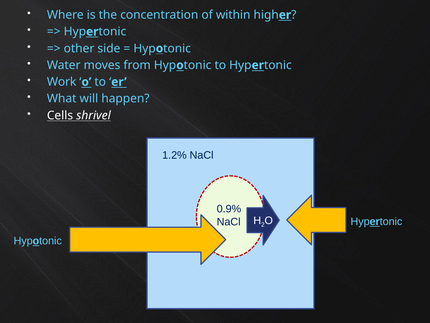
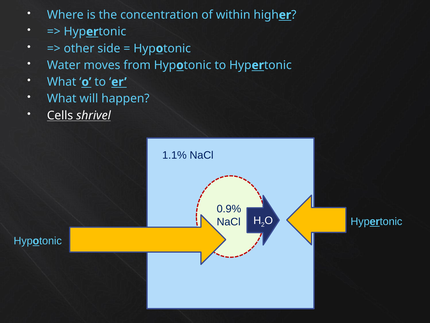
Work at (62, 82): Work -> What
1.2%: 1.2% -> 1.1%
